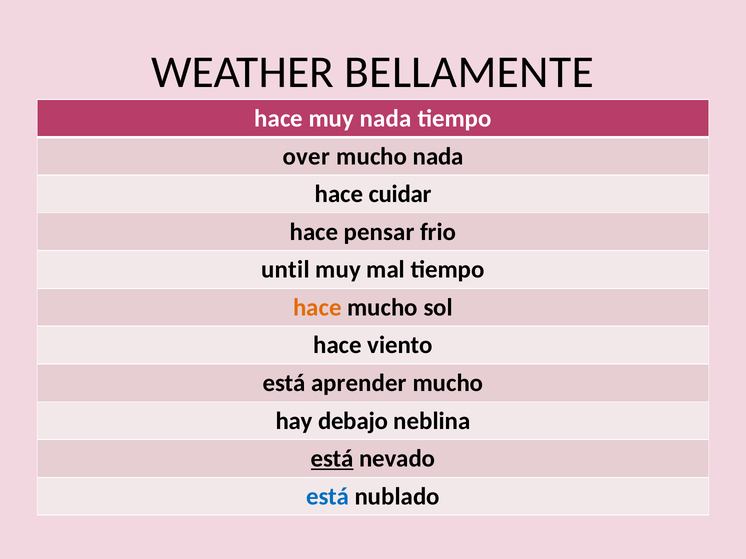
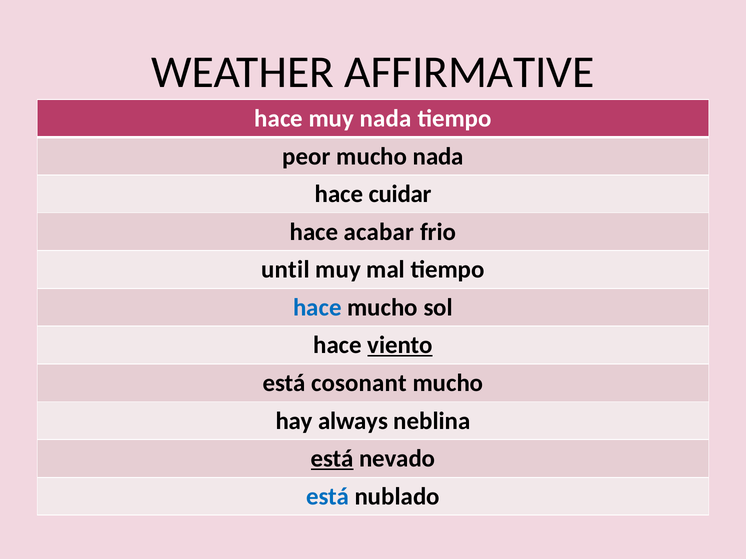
BELLAMENTE: BELLAMENTE -> AFFIRMATIVE
over: over -> peor
pensar: pensar -> acabar
hace at (317, 308) colour: orange -> blue
viento underline: none -> present
aprender: aprender -> cosonant
debajo: debajo -> always
